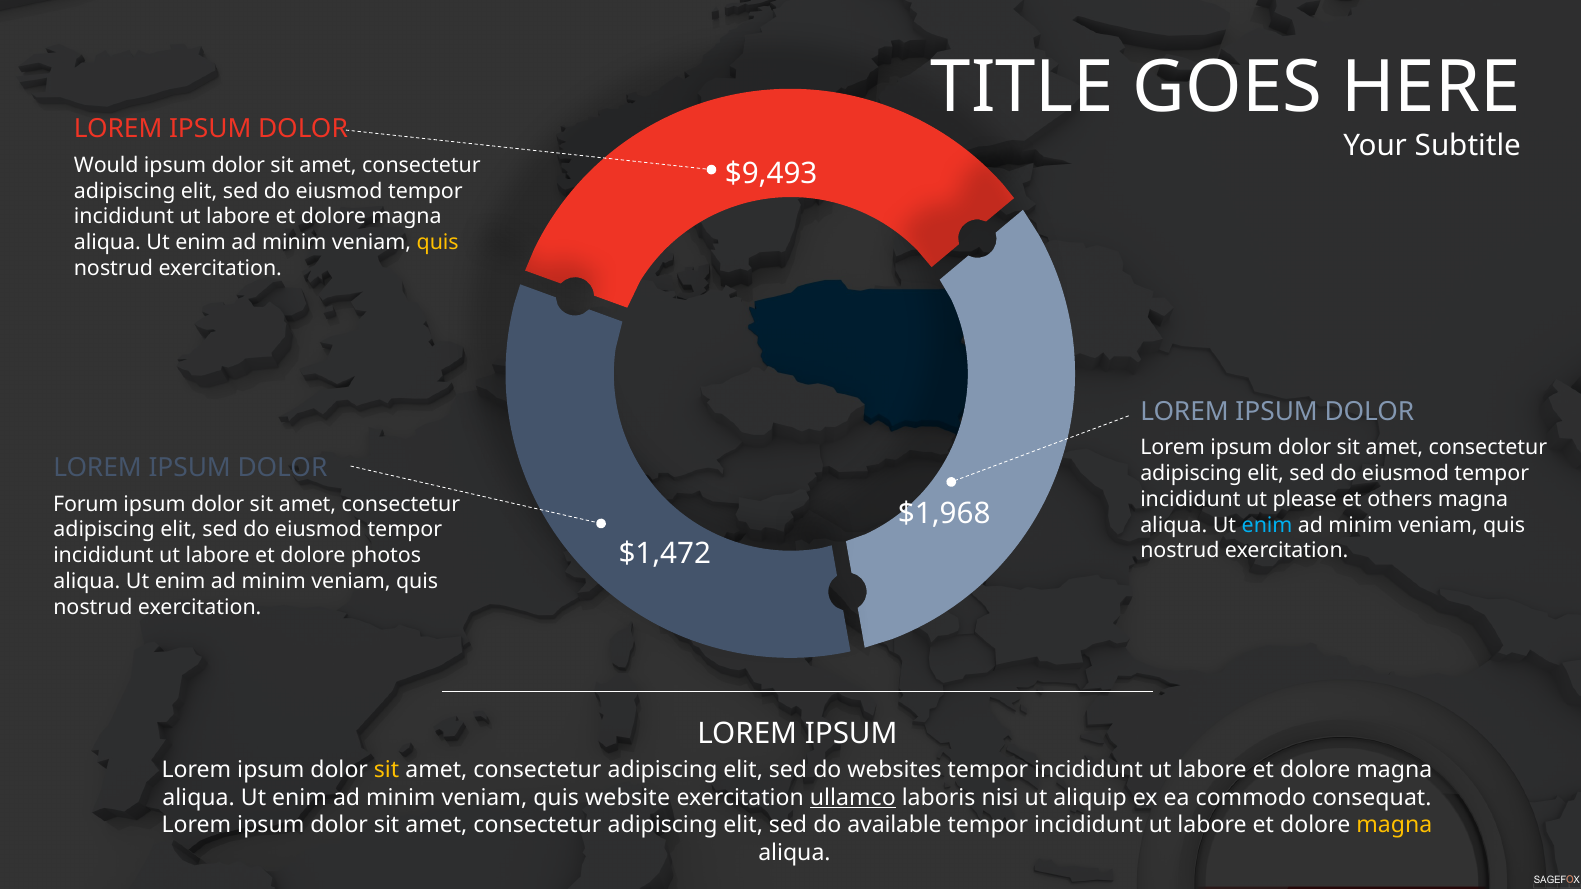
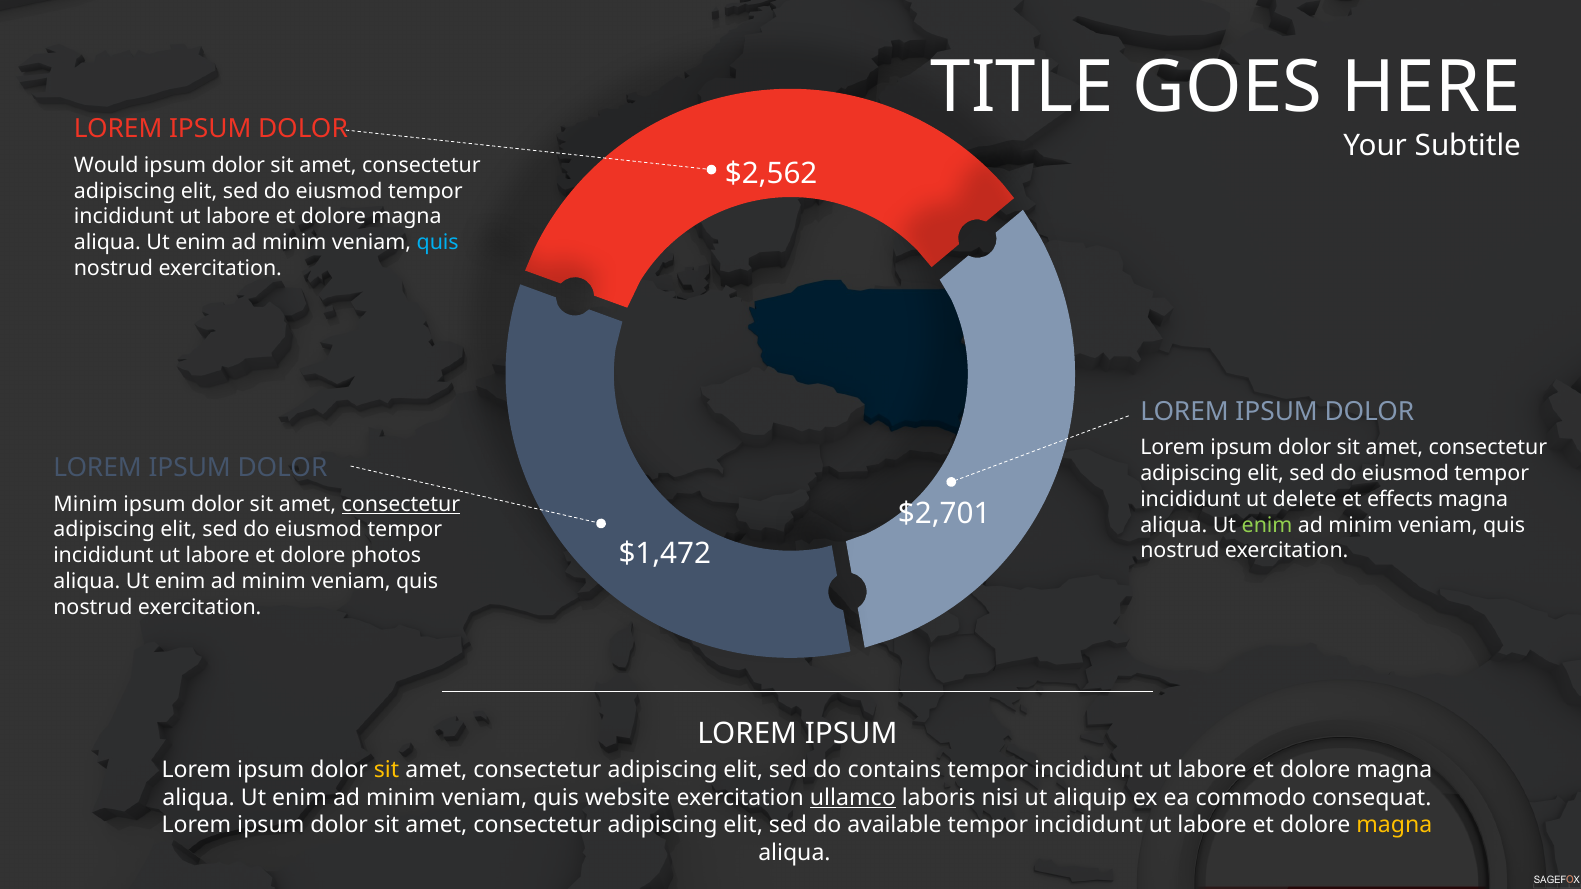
$9,493: $9,493 -> $2,562
quis at (438, 242) colour: yellow -> light blue
please: please -> delete
others: others -> effects
Forum at (86, 504): Forum -> Minim
consectetur at (401, 504) underline: none -> present
$1,968: $1,968 -> $2,701
enim at (1267, 525) colour: light blue -> light green
websites: websites -> contains
